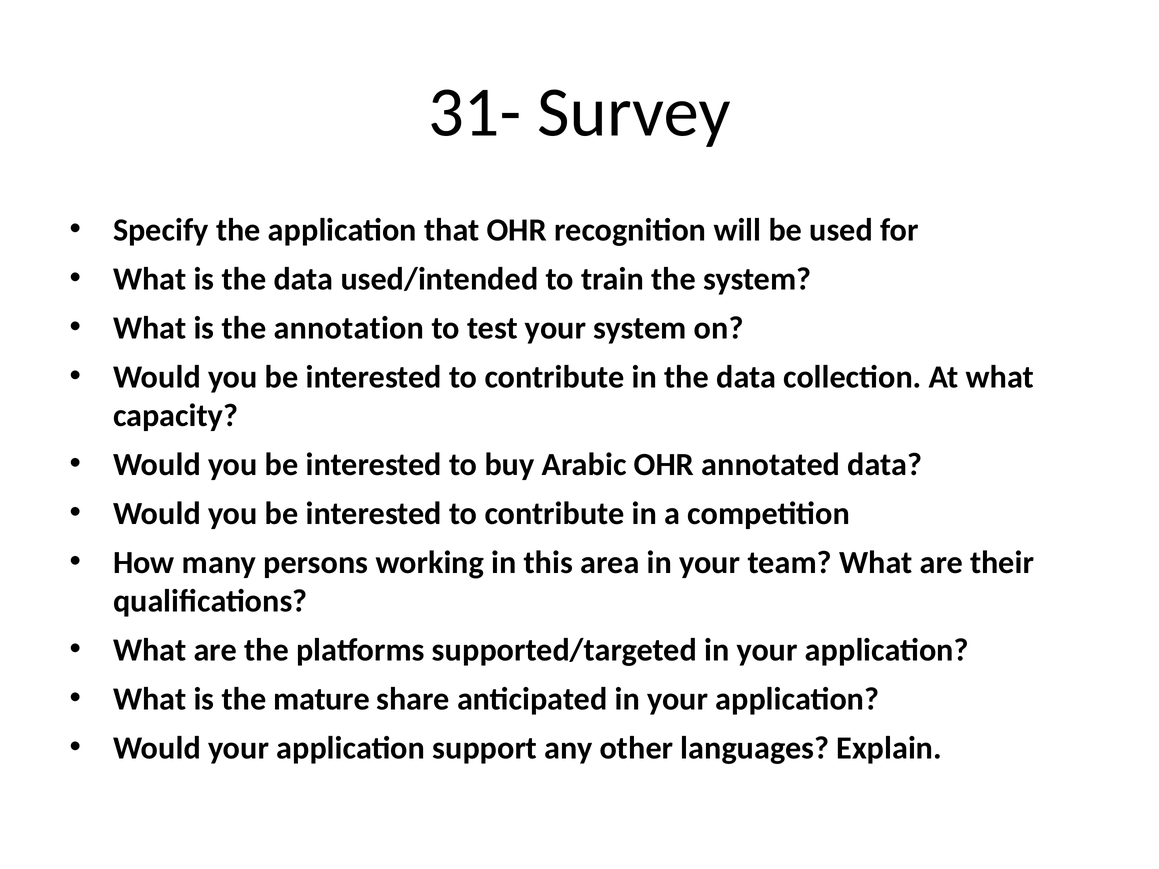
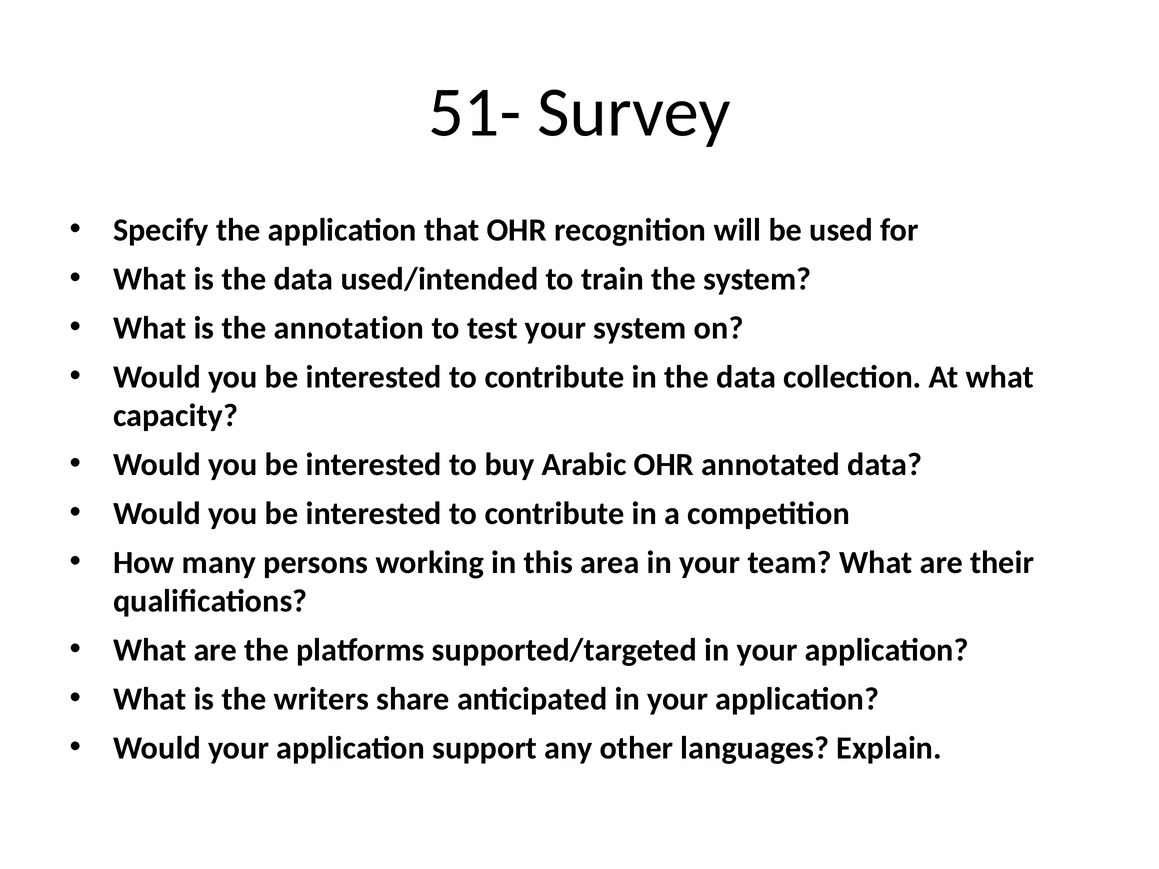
31-: 31- -> 51-
mature: mature -> writers
